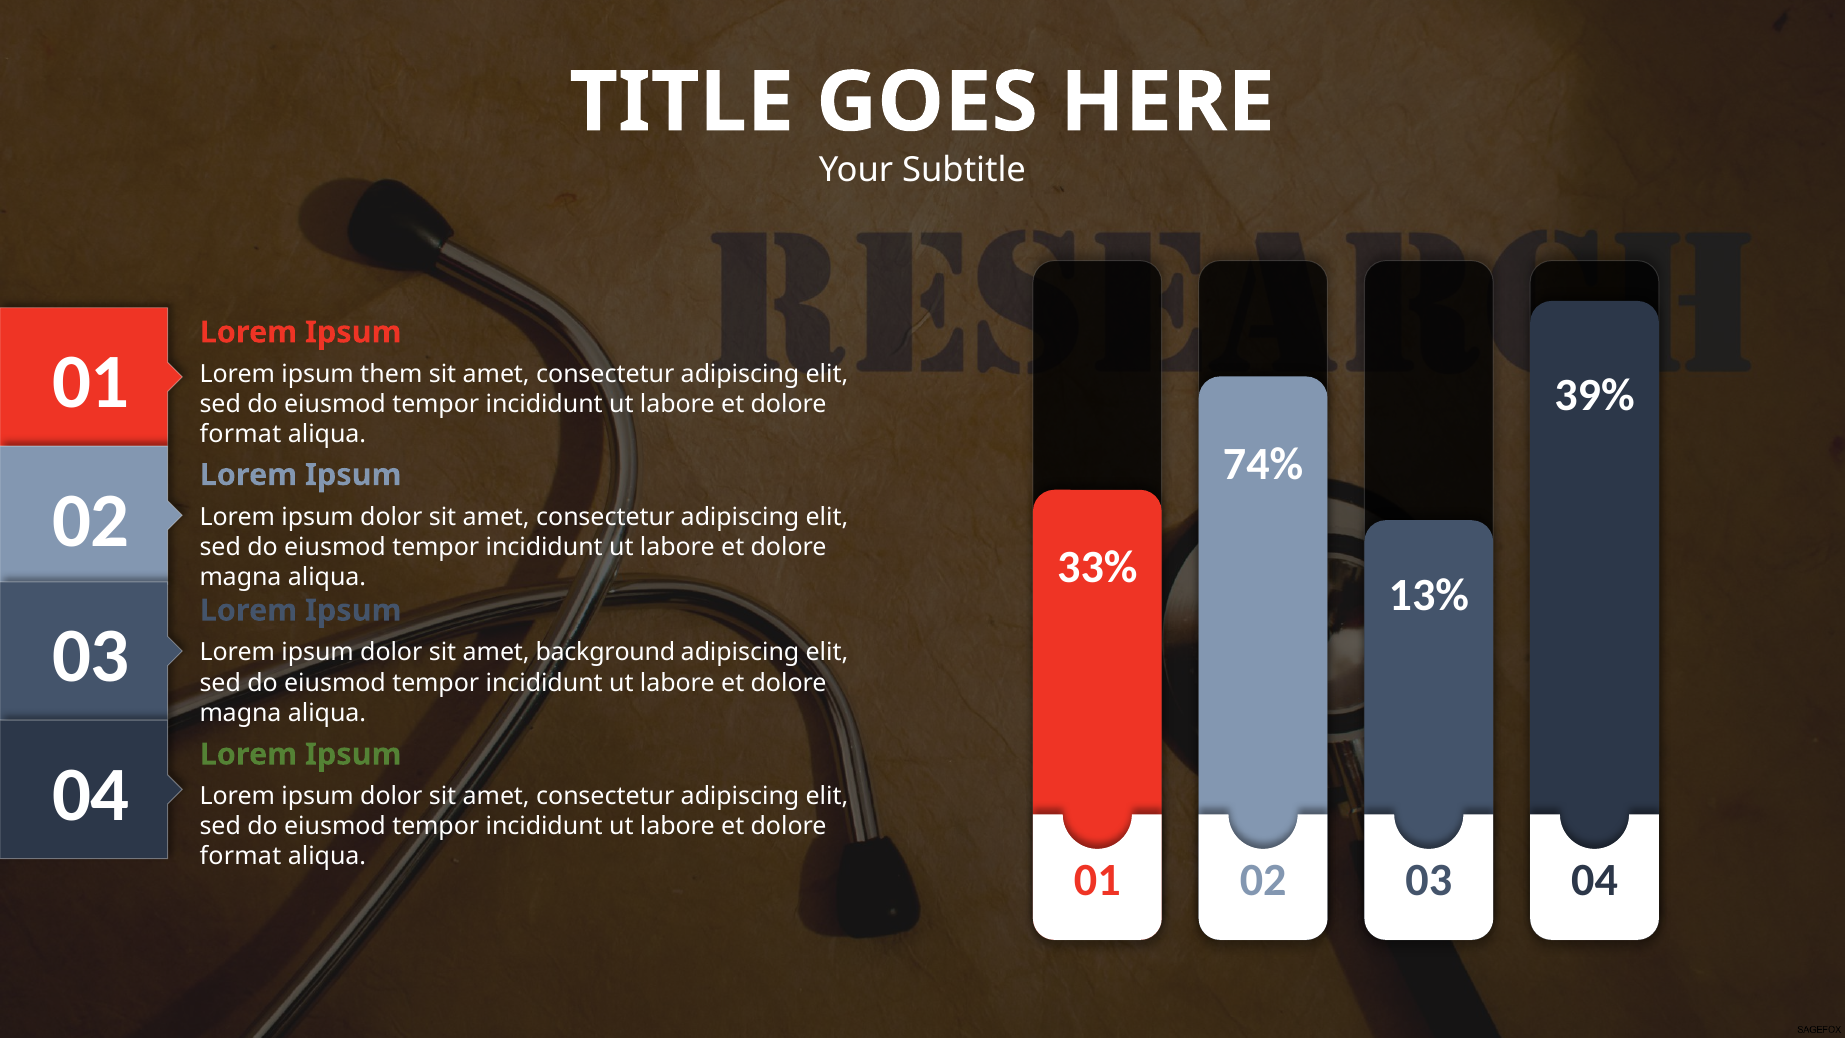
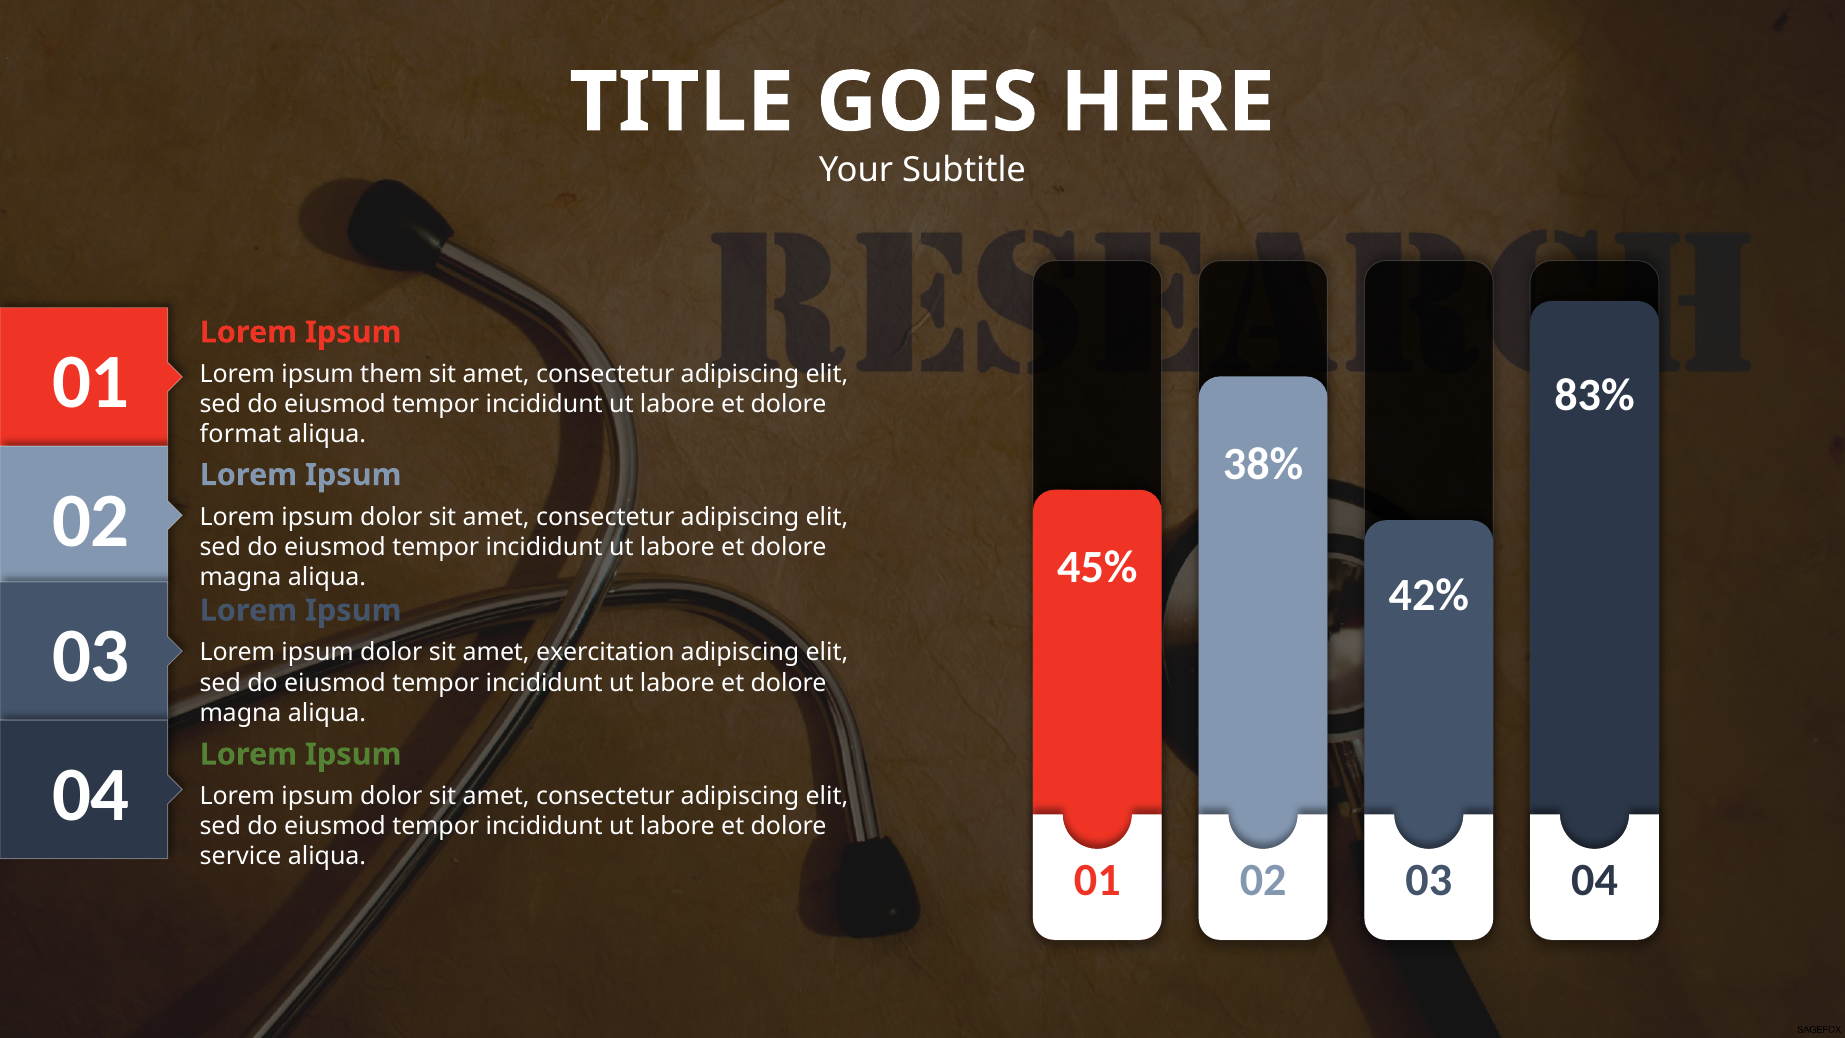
39%: 39% -> 83%
74%: 74% -> 38%
33%: 33% -> 45%
13%: 13% -> 42%
background: background -> exercitation
format at (240, 857): format -> service
